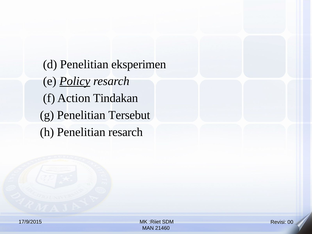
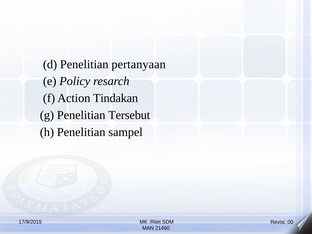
eksperimen: eksperimen -> pertanyaan
Policy underline: present -> none
Penelitian resarch: resarch -> sampel
